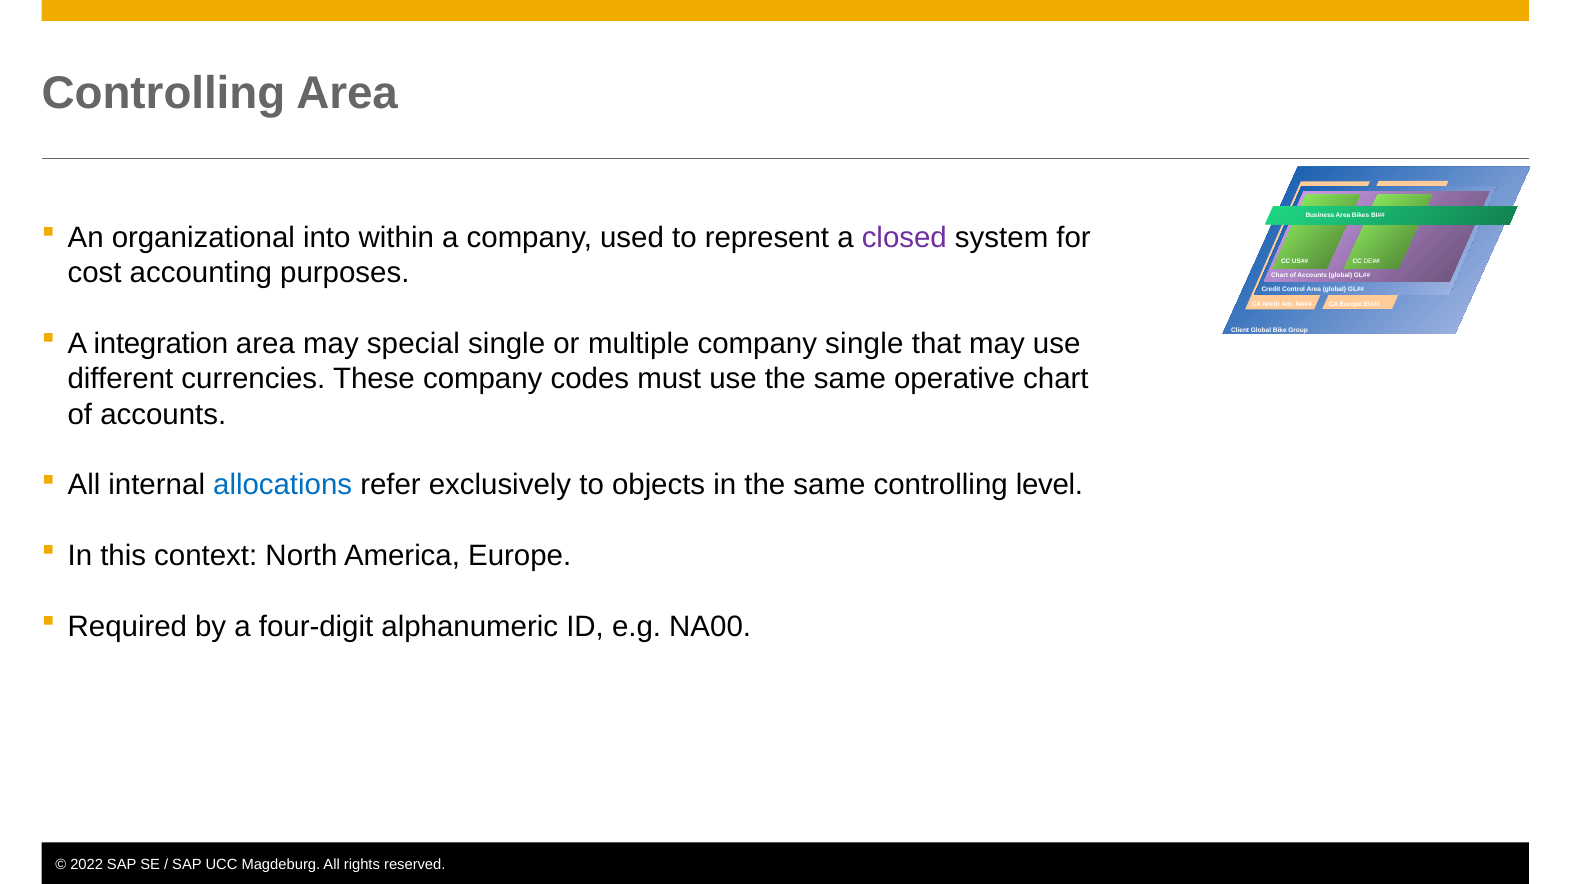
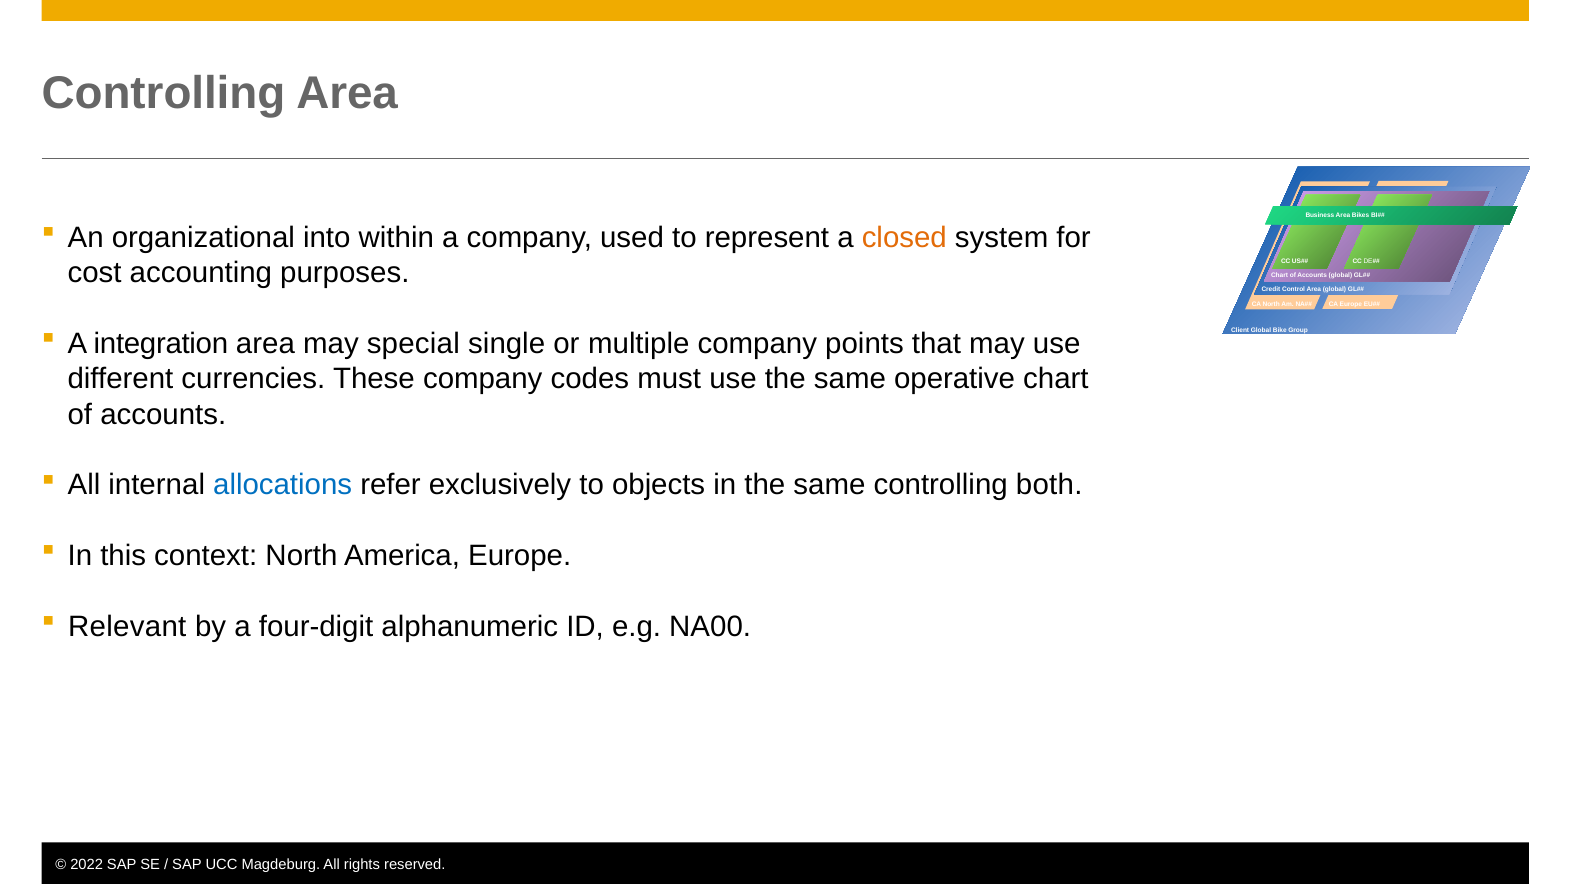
closed colour: purple -> orange
company single: single -> points
level: level -> both
Required: Required -> Relevant
